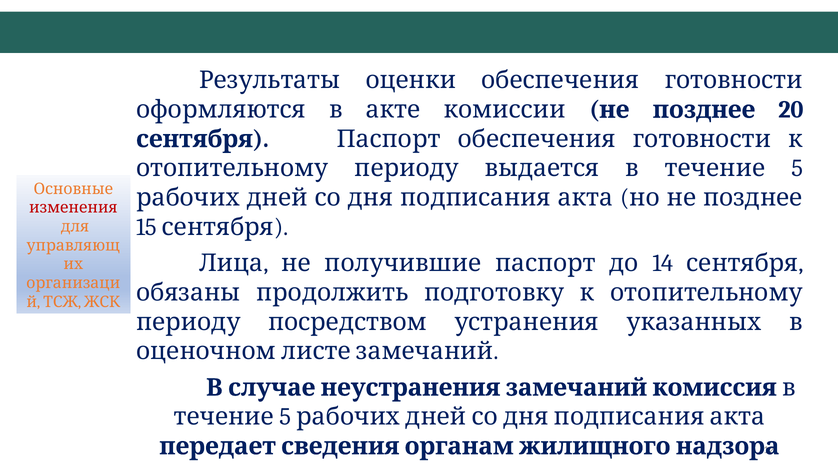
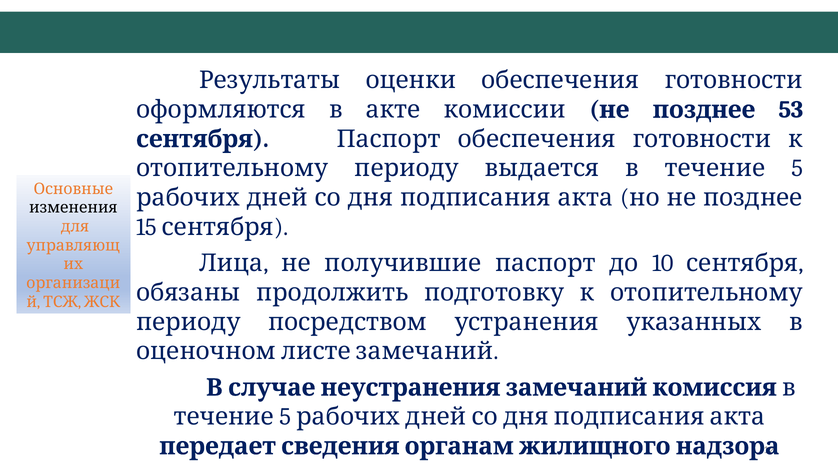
20: 20 -> 53
изменения colour: red -> black
14: 14 -> 10
